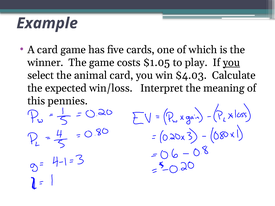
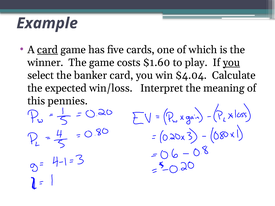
card at (48, 50) underline: none -> present
$1.05: $1.05 -> $1.60
animal: animal -> banker
$4.03: $4.03 -> $4.04
